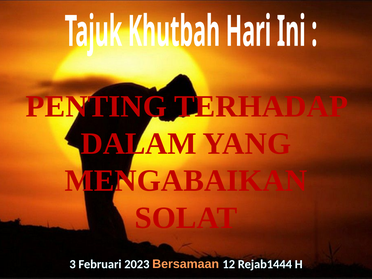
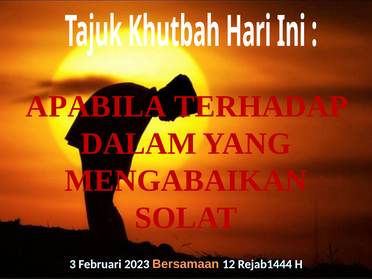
PENTING: PENTING -> APABILA
